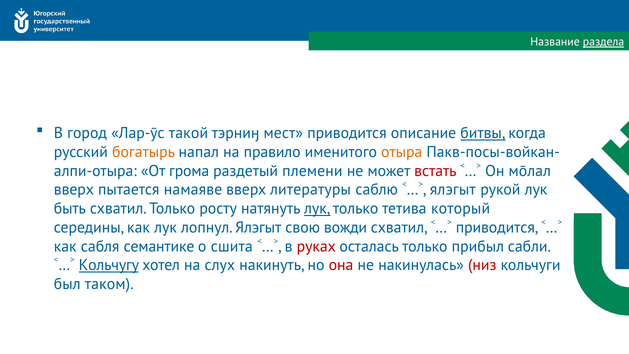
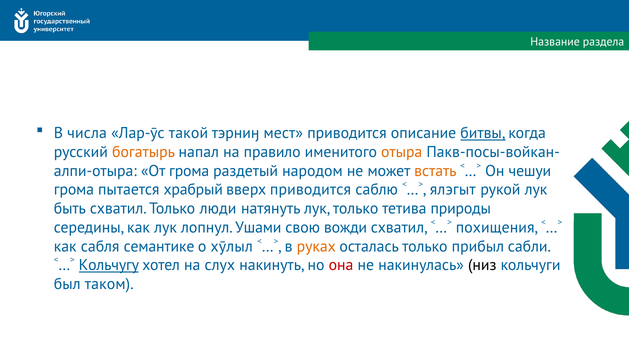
раздела underline: present -> none
город: город -> числа
племени: племени -> народом
встать colour: red -> orange
мōлал: мōлал -> чешуи
вверх at (74, 190): вверх -> грома
намаяве: намаяве -> храбрый
вверх литературы: литературы -> приводится
росту: росту -> люди
лук at (317, 208) underline: present -> none
который: который -> природы
лопнул Ялэгыт: Ялэгыт -> Ушами
приводится at (497, 227): приводится -> похищения
сшита: сшита -> хӯлыл
руках colour: red -> orange
низ colour: red -> black
